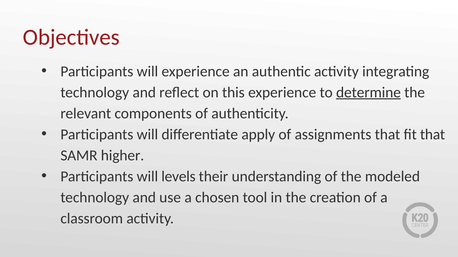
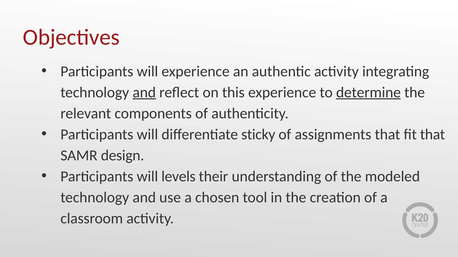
and at (144, 93) underline: none -> present
apply: apply -> sticky
higher: higher -> design
